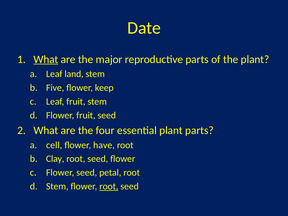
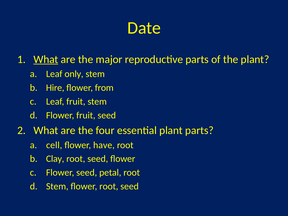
land: land -> only
Five: Five -> Hire
keep: keep -> from
root at (109, 186) underline: present -> none
